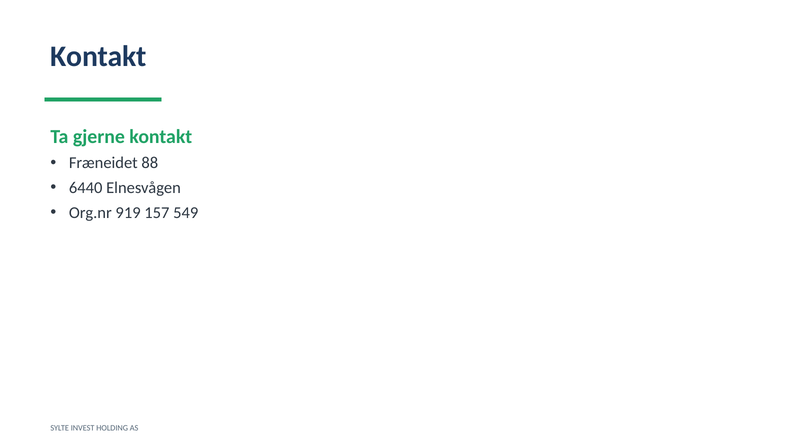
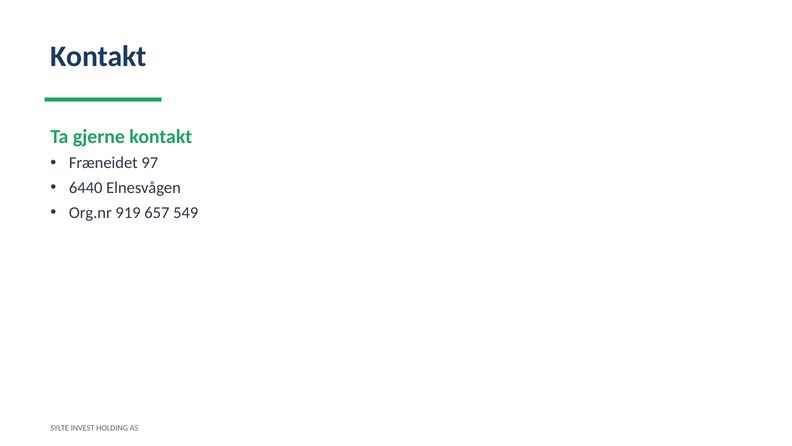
88: 88 -> 97
157: 157 -> 657
